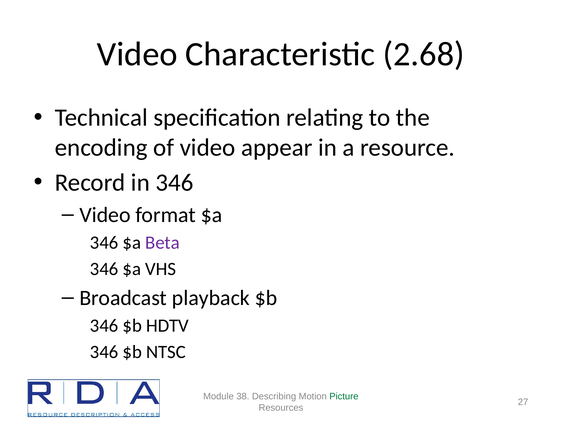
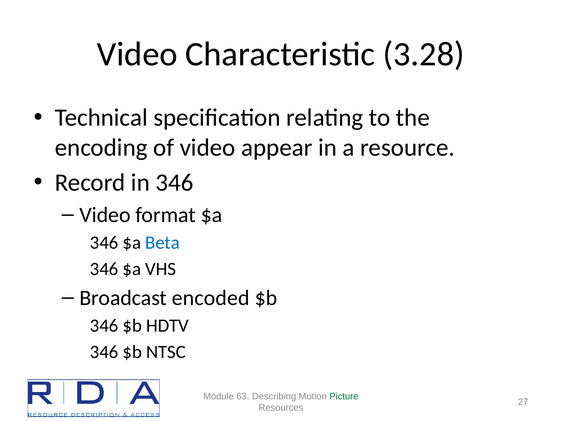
2.68: 2.68 -> 3.28
Beta colour: purple -> blue
playback: playback -> encoded
38: 38 -> 63
